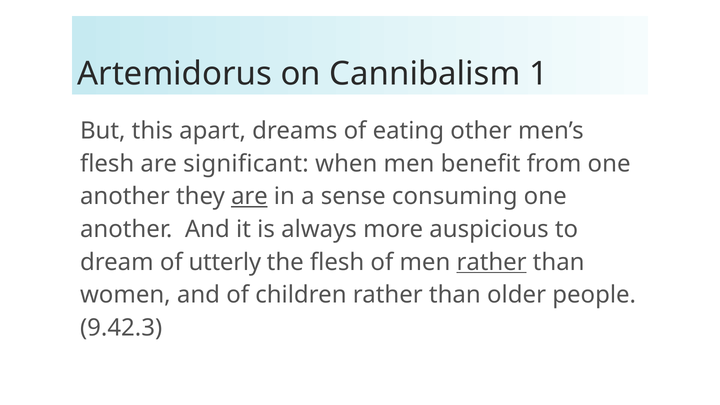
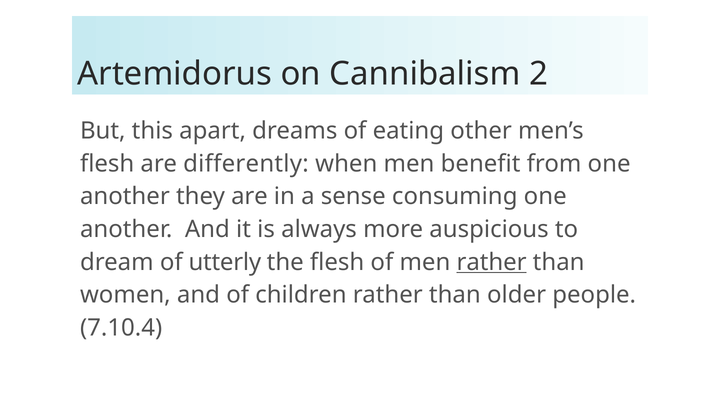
1: 1 -> 2
significant: significant -> differently
are at (249, 197) underline: present -> none
9.42.3: 9.42.3 -> 7.10.4
